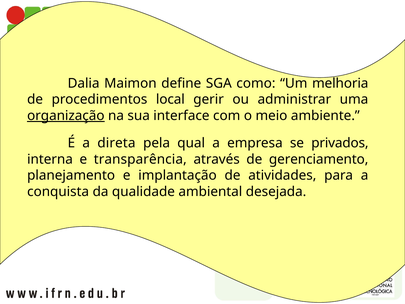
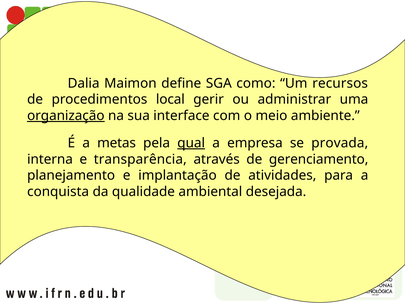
melhoria: melhoria -> recursos
direta: direta -> metas
qual underline: none -> present
privados: privados -> provada
